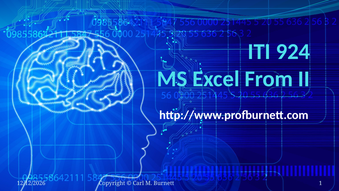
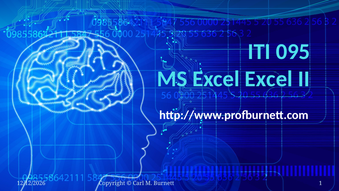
924: 924 -> 095
Excel From: From -> Excel
